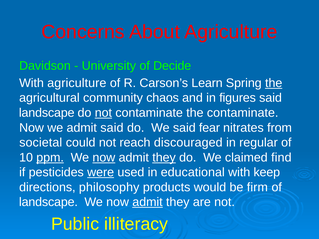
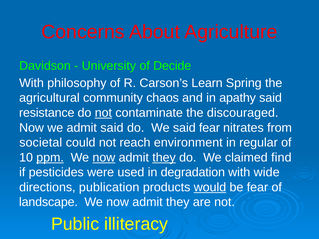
With agriculture: agriculture -> philosophy
the at (274, 83) underline: present -> none
figures: figures -> apathy
landscape at (47, 113): landscape -> resistance
the contaminate: contaminate -> discouraged
discouraged: discouraged -> environment
were underline: present -> none
educational: educational -> degradation
keep: keep -> wide
philosophy: philosophy -> publication
would underline: none -> present
be firm: firm -> fear
admit at (148, 202) underline: present -> none
